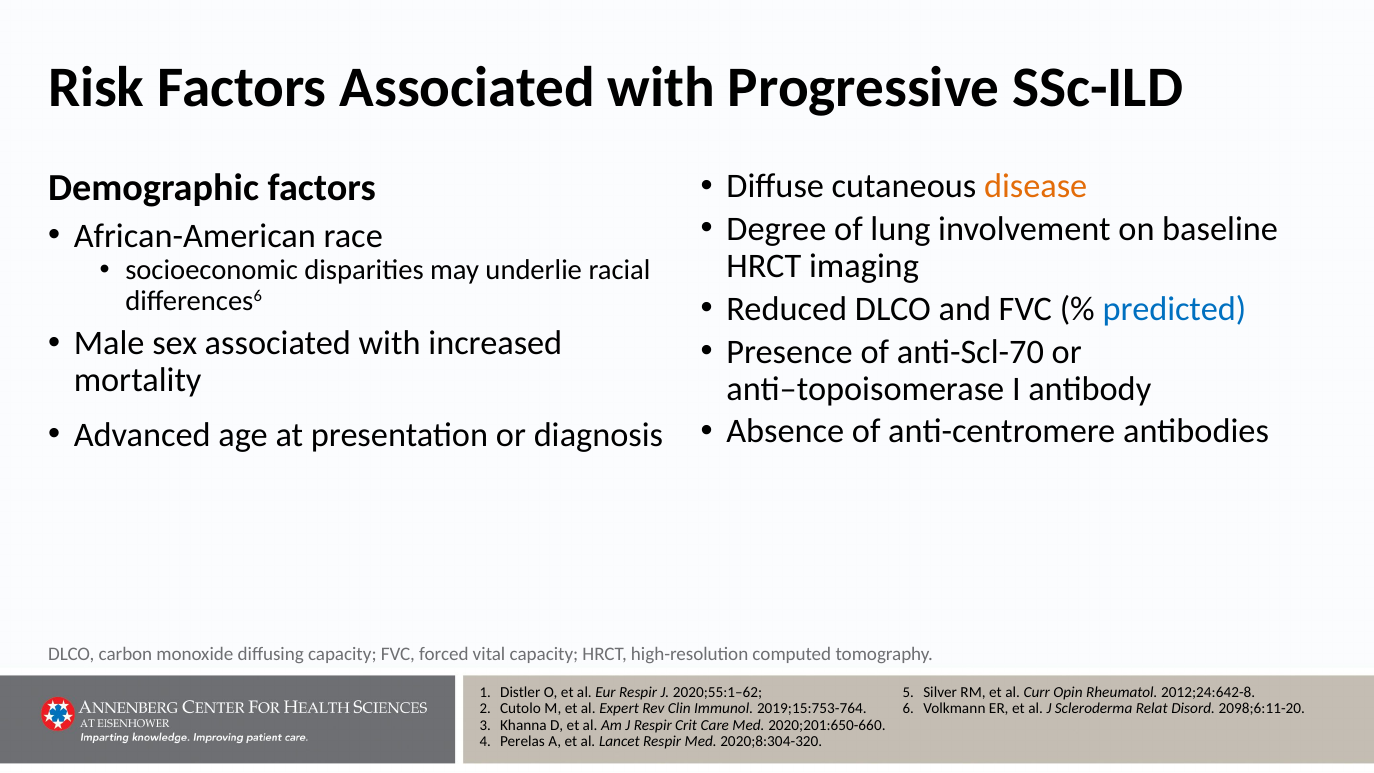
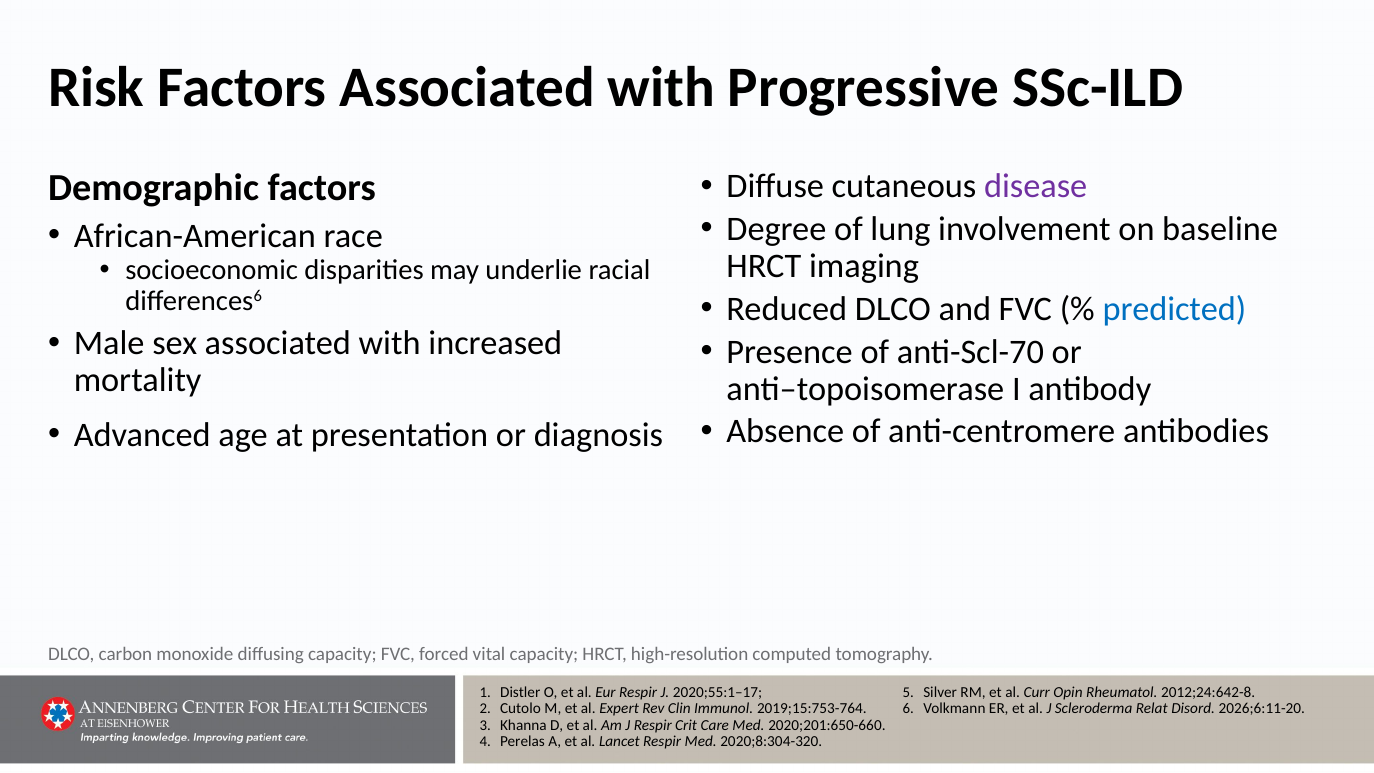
disease colour: orange -> purple
2020;55:1–62: 2020;55:1–62 -> 2020;55:1–17
2098;6:11-20: 2098;6:11-20 -> 2026;6:11-20
